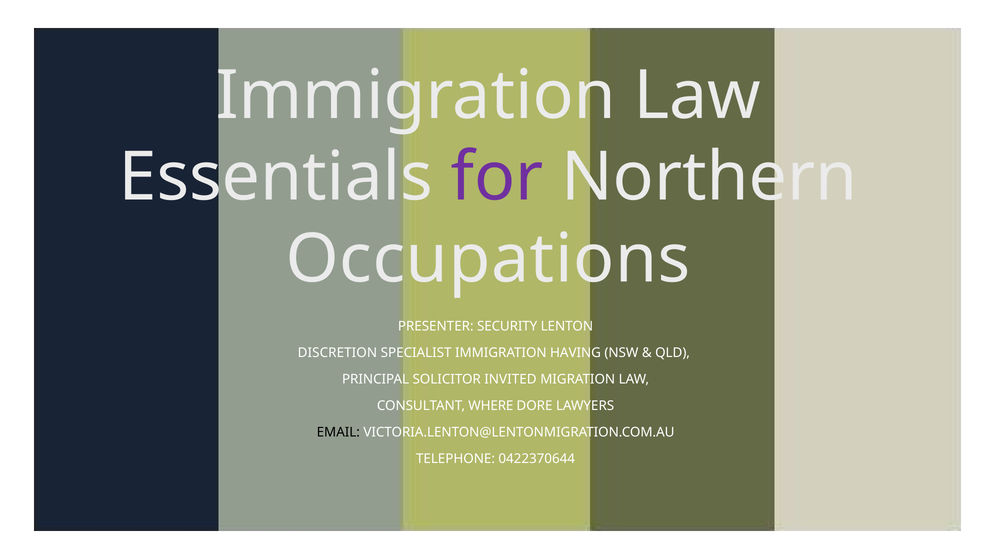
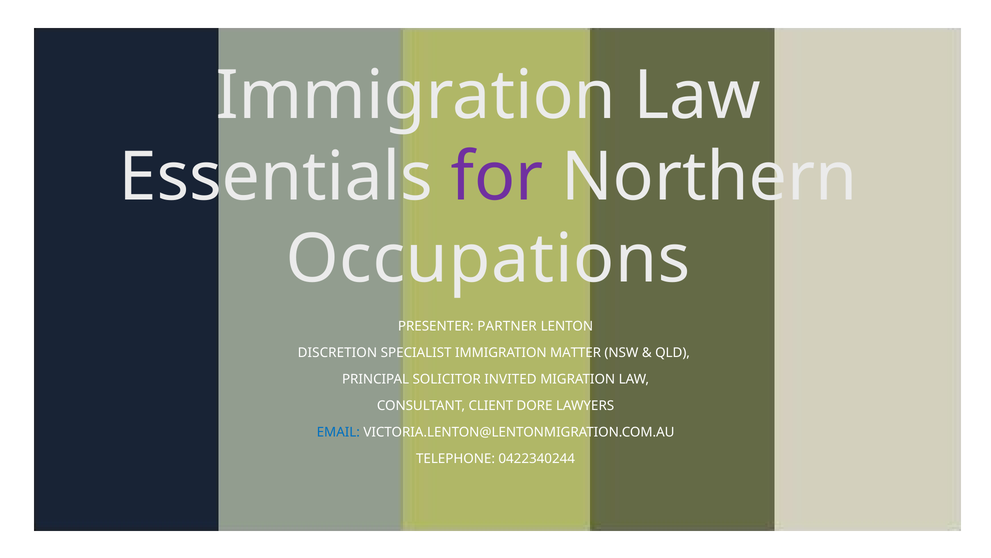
SECURITY: SECURITY -> PARTNER
HAVING: HAVING -> MATTER
WHERE: WHERE -> CLIENT
EMAIL colour: black -> blue
0422370644: 0422370644 -> 0422340244
